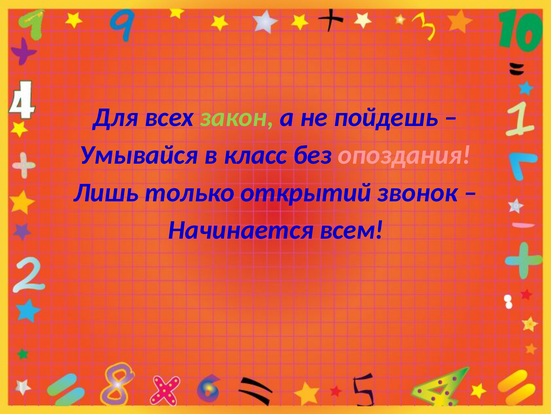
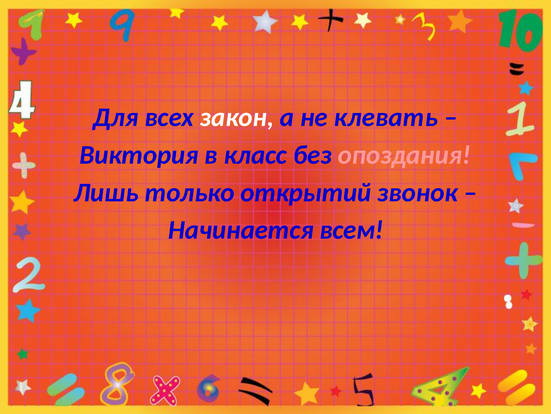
закон colour: light green -> white
пойдешь: пойдешь -> клевать
Умывайся: Умывайся -> Виктория
